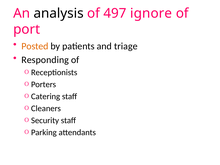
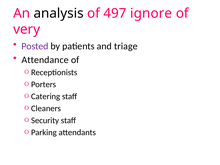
port: port -> very
Posted colour: orange -> purple
Responding: Responding -> Attendance
